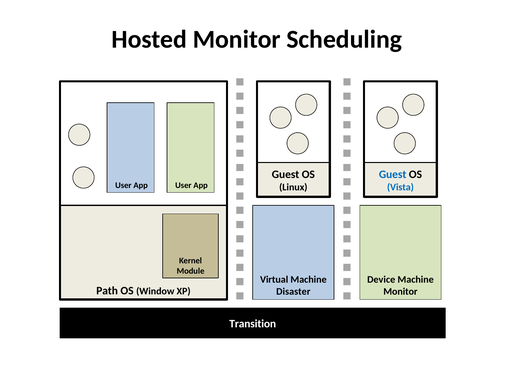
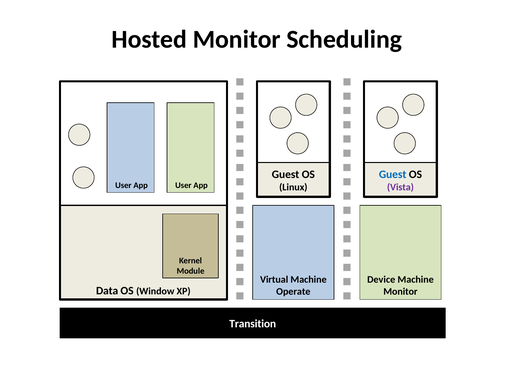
Vista colour: blue -> purple
Path: Path -> Data
Disaster: Disaster -> Operate
